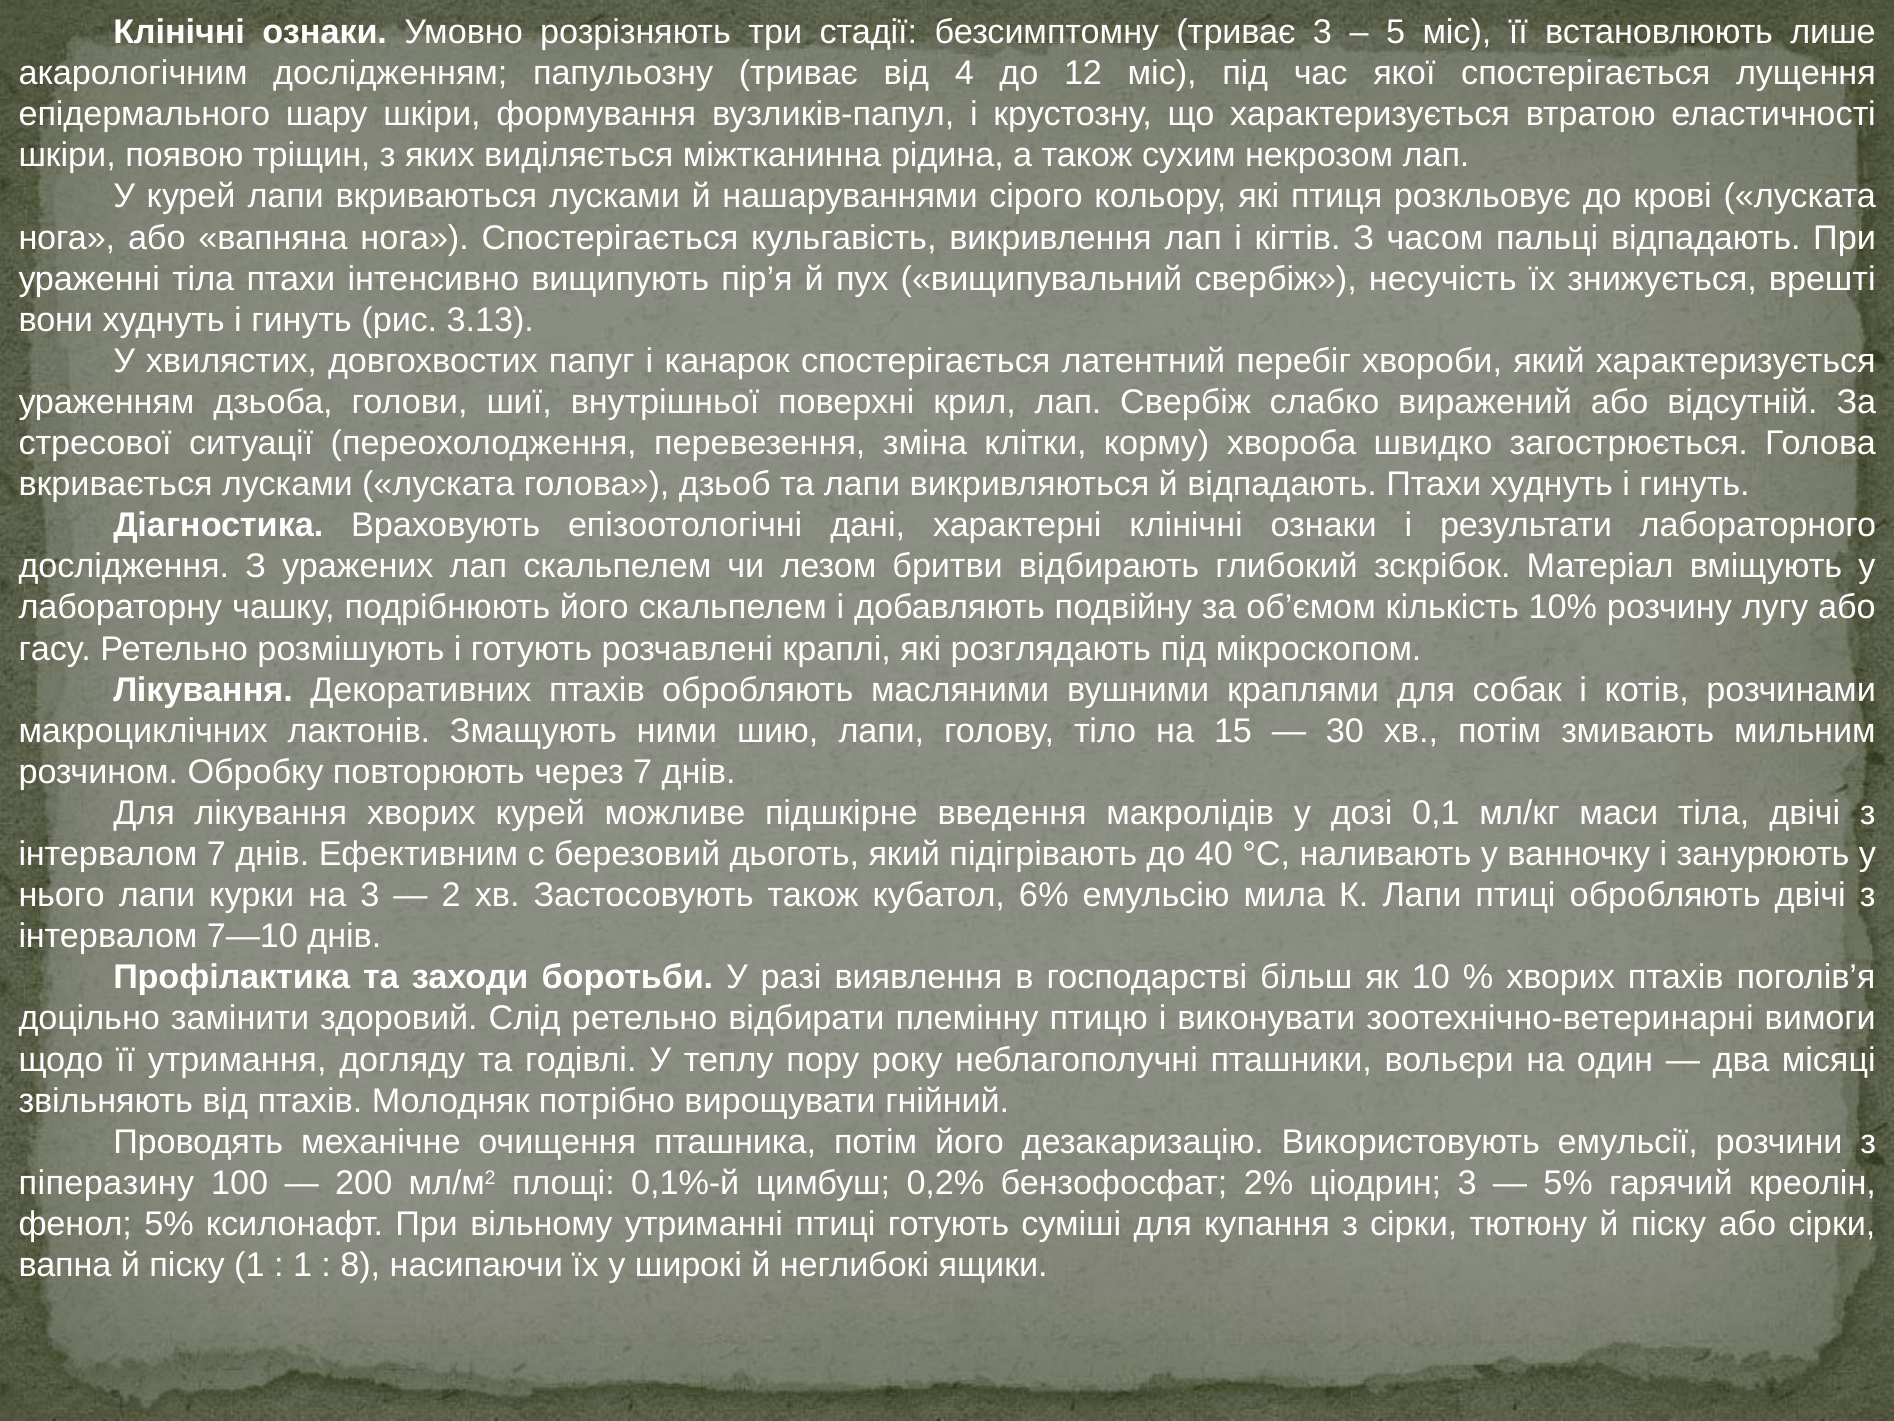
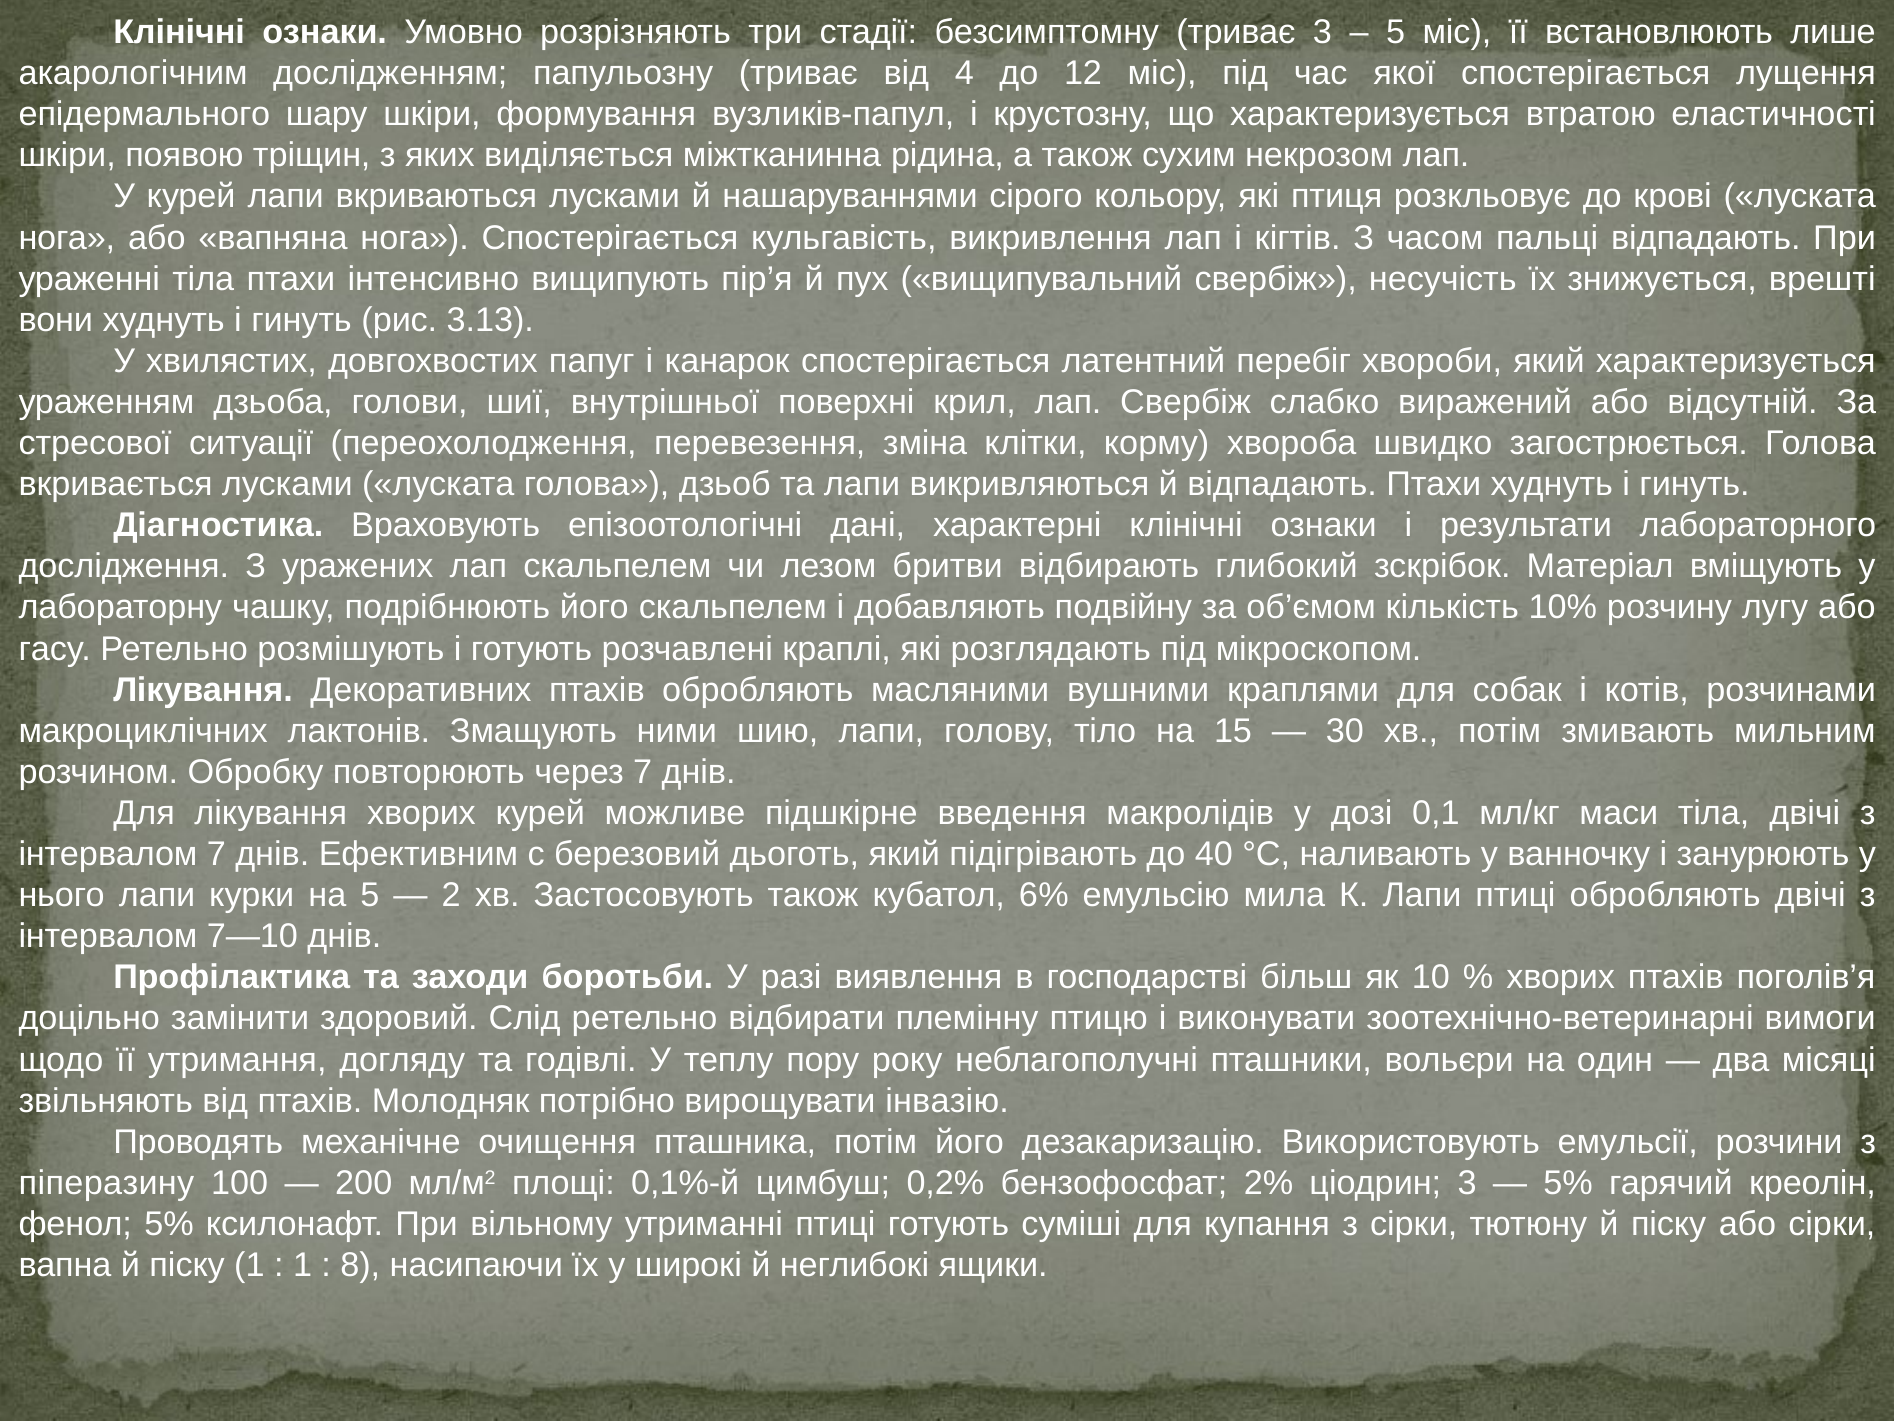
на 3: 3 -> 5
гнійний: гнійний -> інвазію
